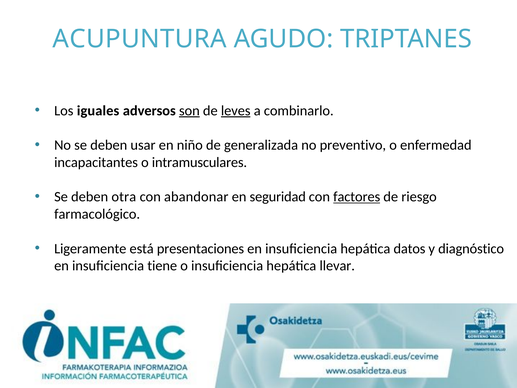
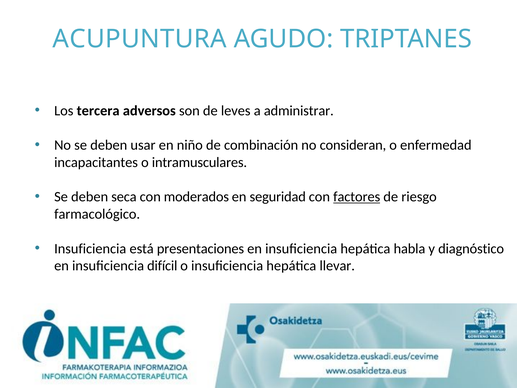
iguales: iguales -> tercera
son underline: present -> none
leves underline: present -> none
combinarlo: combinarlo -> administrar
generalizada: generalizada -> combinación
preventivo: preventivo -> consideran
otra: otra -> seca
abandonar: abandonar -> moderados
Ligeramente at (90, 248): Ligeramente -> Insuficiencia
datos: datos -> habla
tiene: tiene -> difícil
